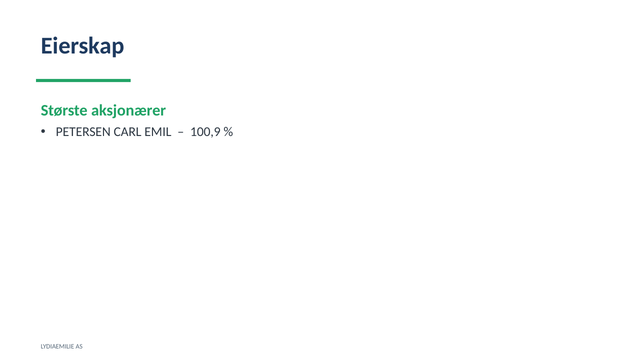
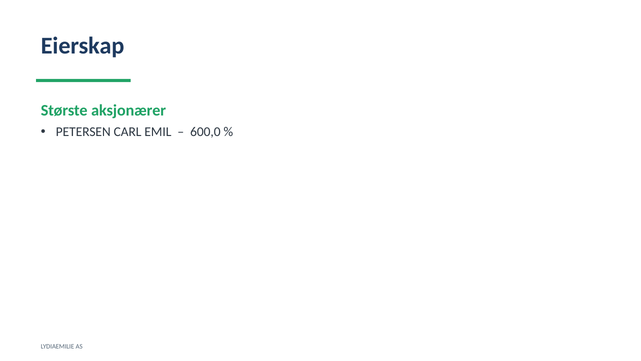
100,9: 100,9 -> 600,0
